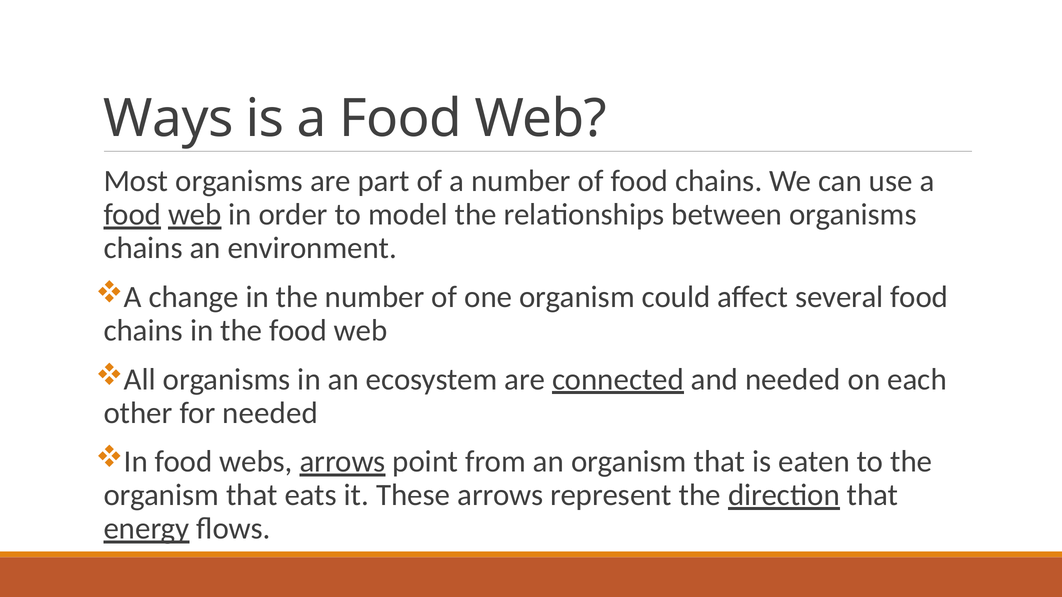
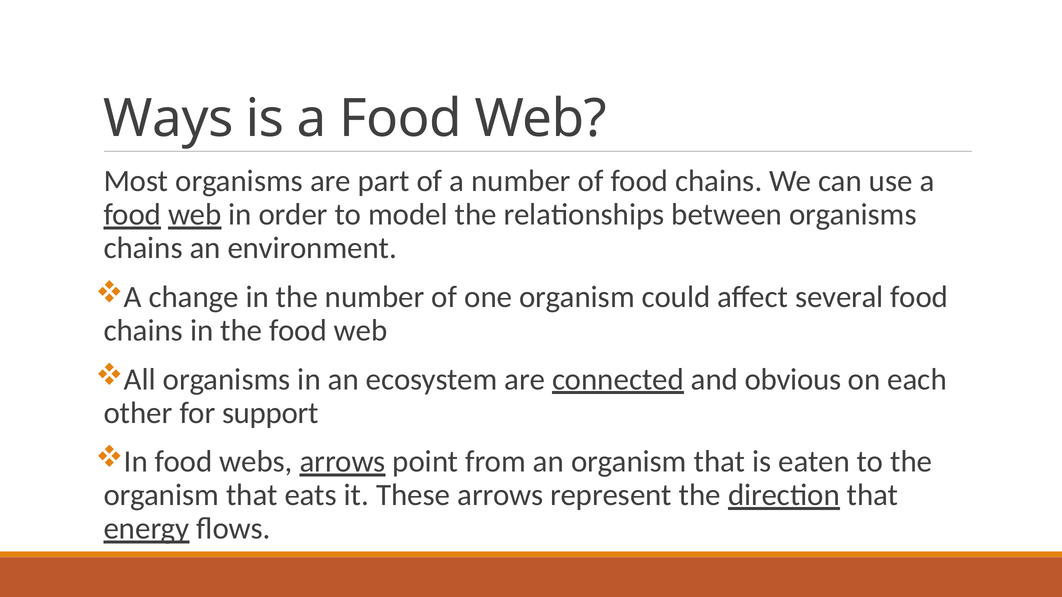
and needed: needed -> obvious
for needed: needed -> support
